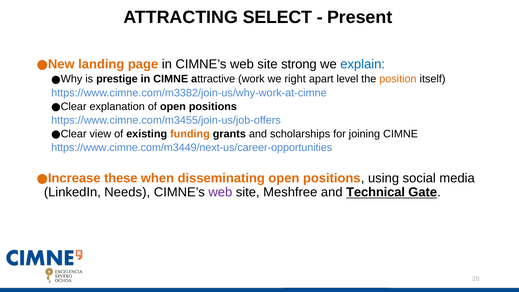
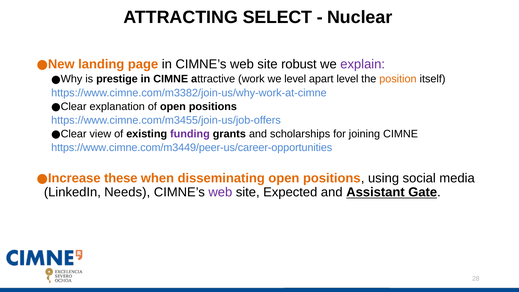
Present: Present -> Nuclear
strong: strong -> robust
explain colour: blue -> purple
we right: right -> level
funding colour: orange -> purple
https://www.cimne.com/m3449/next-us/career-opportunities: https://www.cimne.com/m3449/next-us/career-opportunities -> https://www.cimne.com/m3449/peer-us/career-opportunities
Meshfree: Meshfree -> Expected
Technical: Technical -> Assistant
